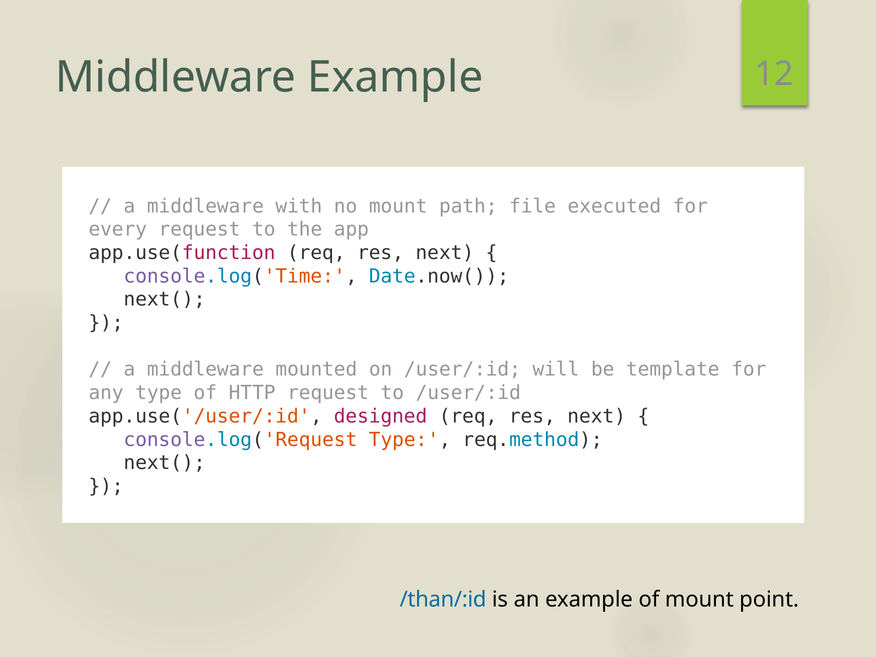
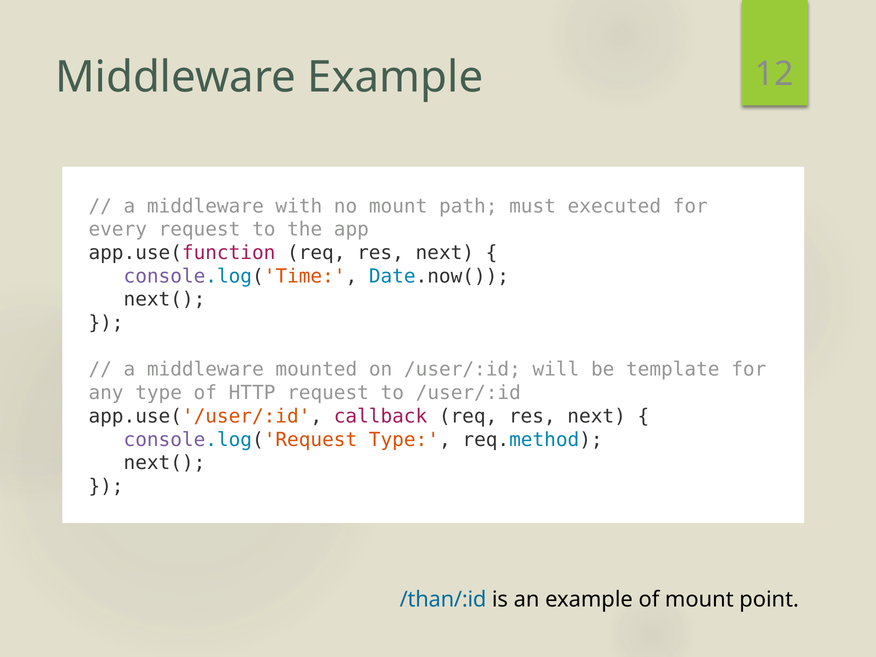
file: file -> must
designed: designed -> callback
